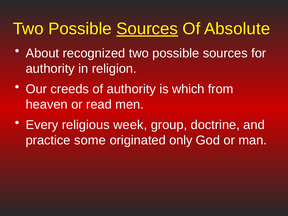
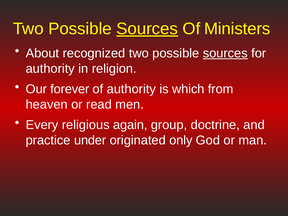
Absolute: Absolute -> Ministers
sources at (225, 53) underline: none -> present
creeds: creeds -> forever
week: week -> again
some: some -> under
